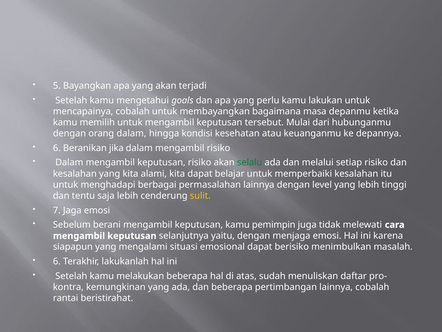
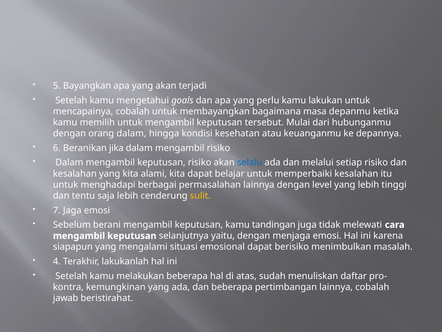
selalu colour: green -> blue
pemimpin: pemimpin -> tandingan
6 at (57, 261): 6 -> 4
rantai: rantai -> jawab
